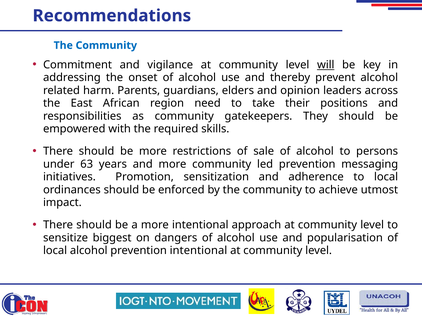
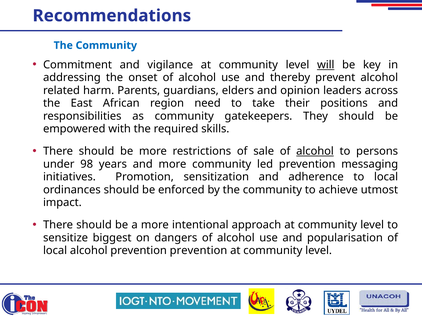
alcohol at (315, 151) underline: none -> present
63: 63 -> 98
prevention intentional: intentional -> prevention
